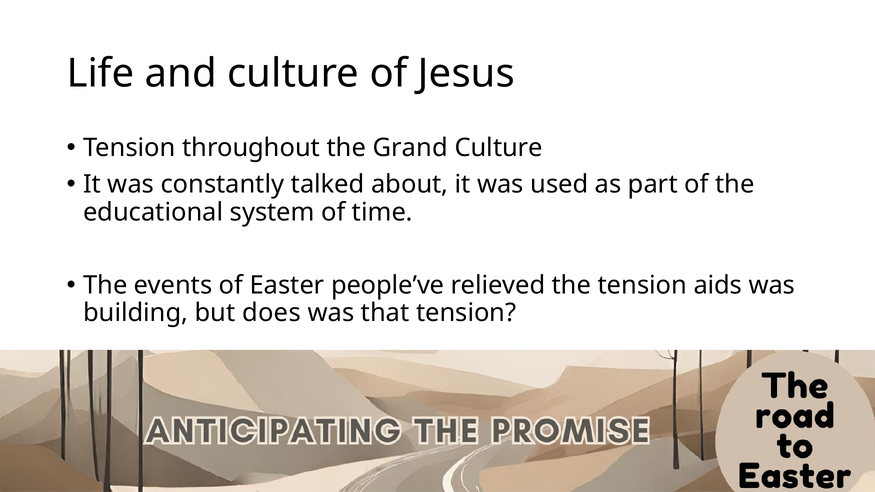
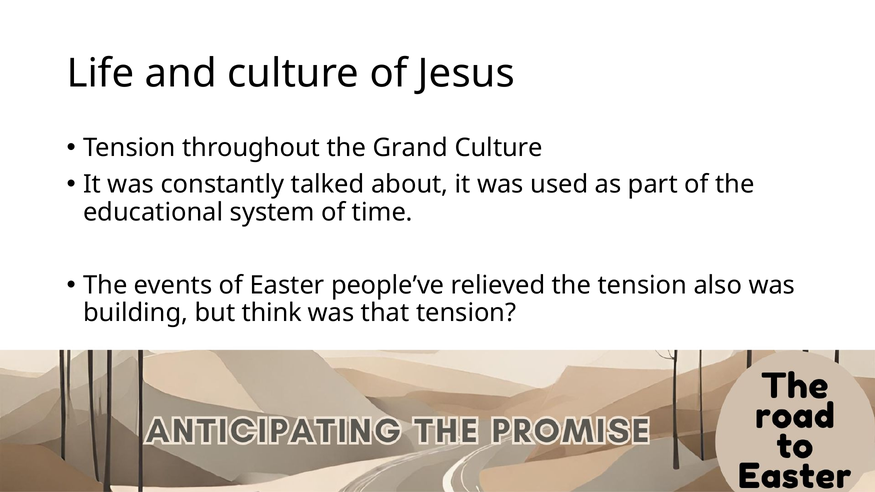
aids: aids -> also
does: does -> think
